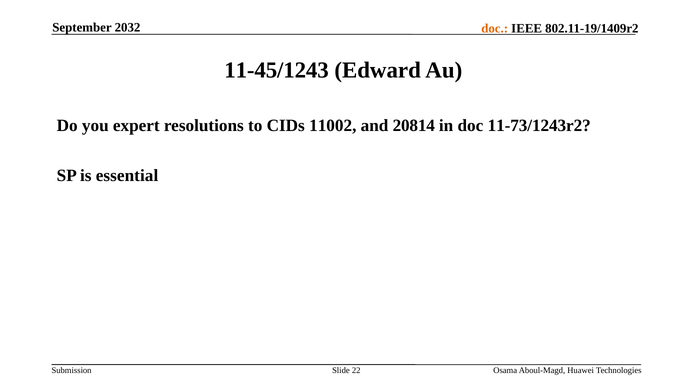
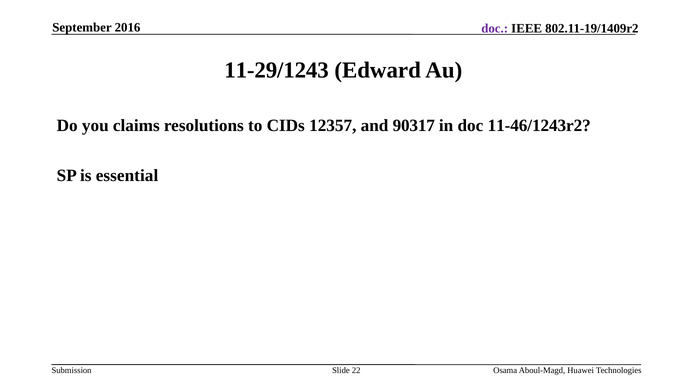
2032: 2032 -> 2016
doc at (495, 29) colour: orange -> purple
11-45/1243: 11-45/1243 -> 11-29/1243
expert: expert -> claims
11002: 11002 -> 12357
20814: 20814 -> 90317
11-73/1243r2: 11-73/1243r2 -> 11-46/1243r2
